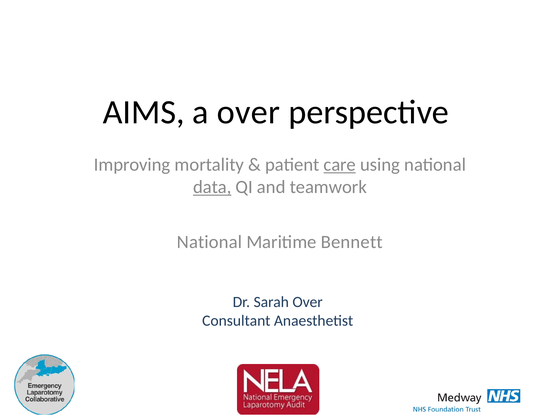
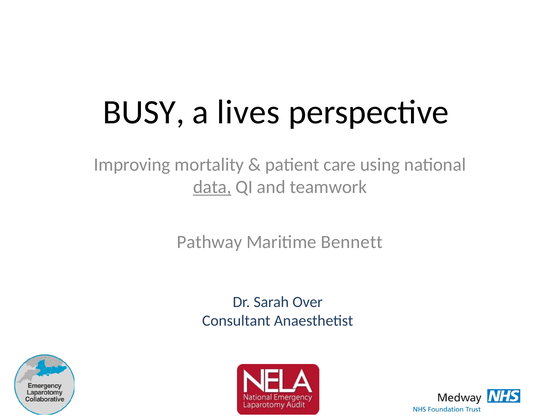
AIMS: AIMS -> BUSY
a over: over -> lives
care underline: present -> none
National at (209, 242): National -> Pathway
